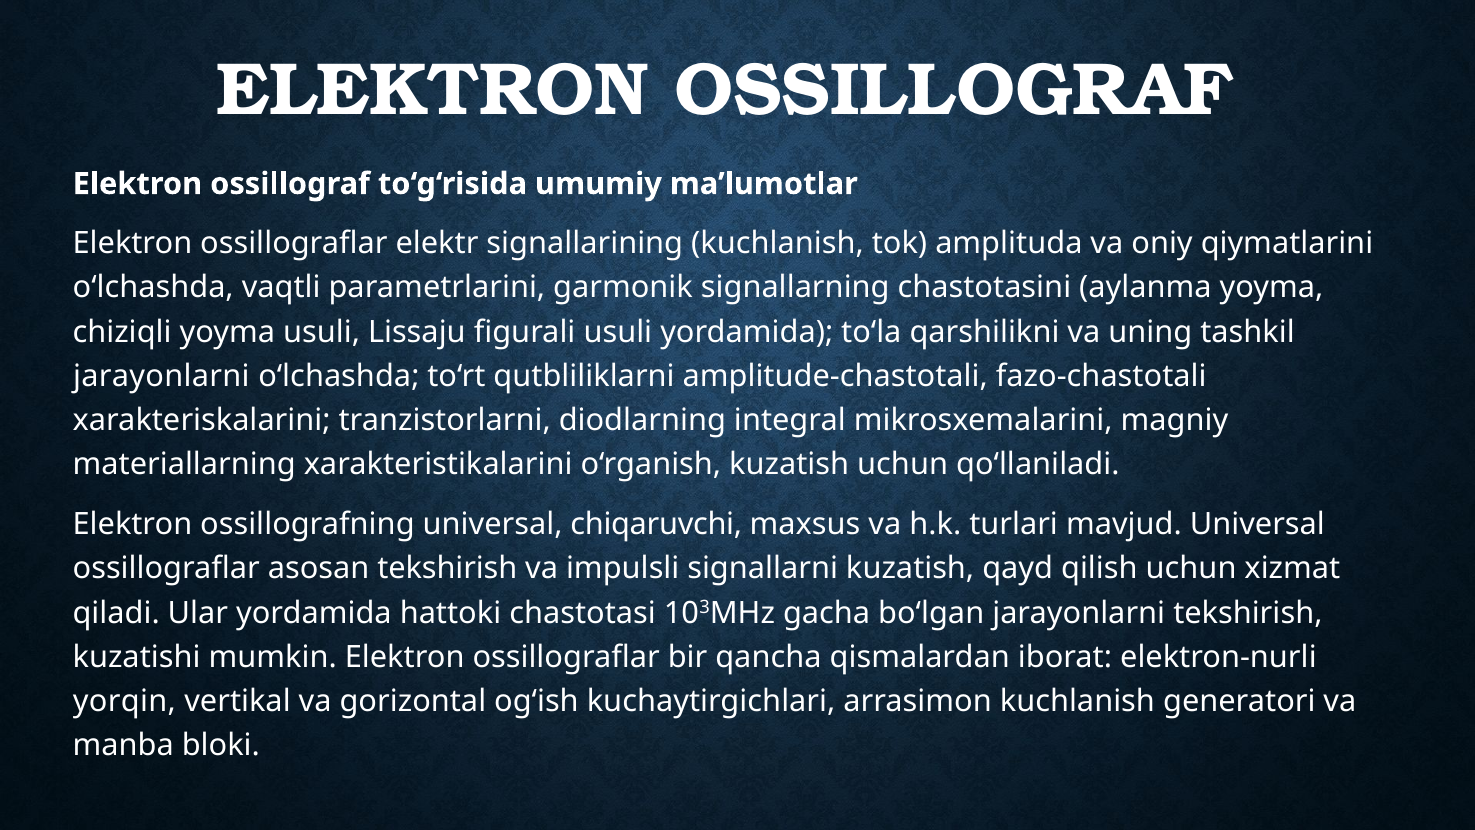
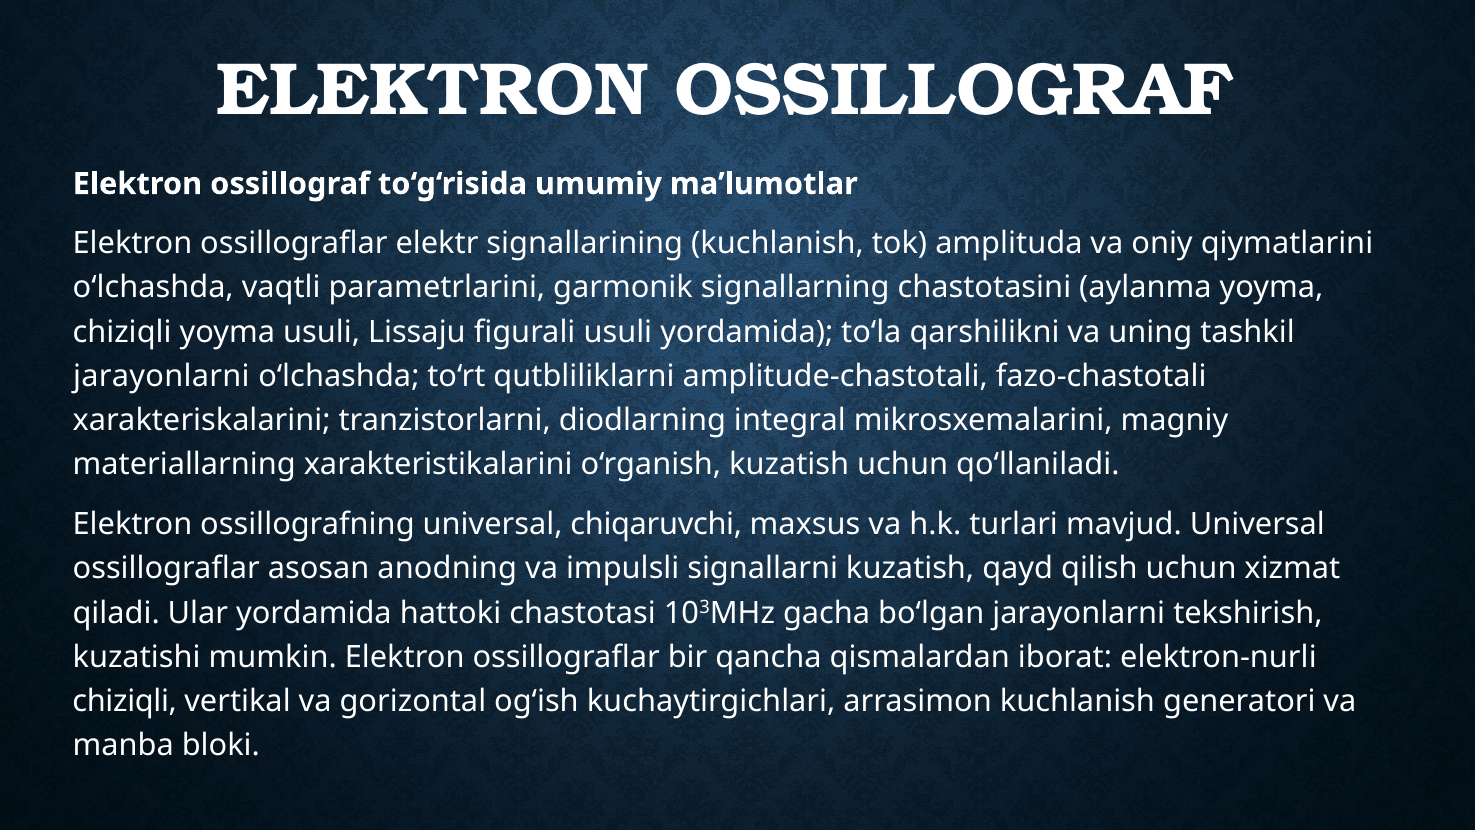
asosan tekshirish: tekshirish -> anodning
yorqin at (124, 701): yorqin -> chiziqli
